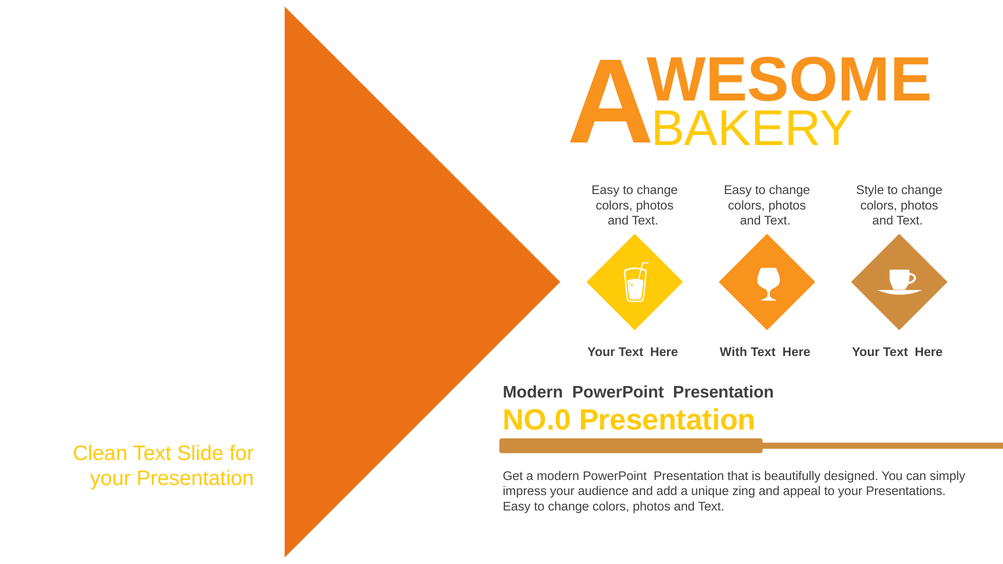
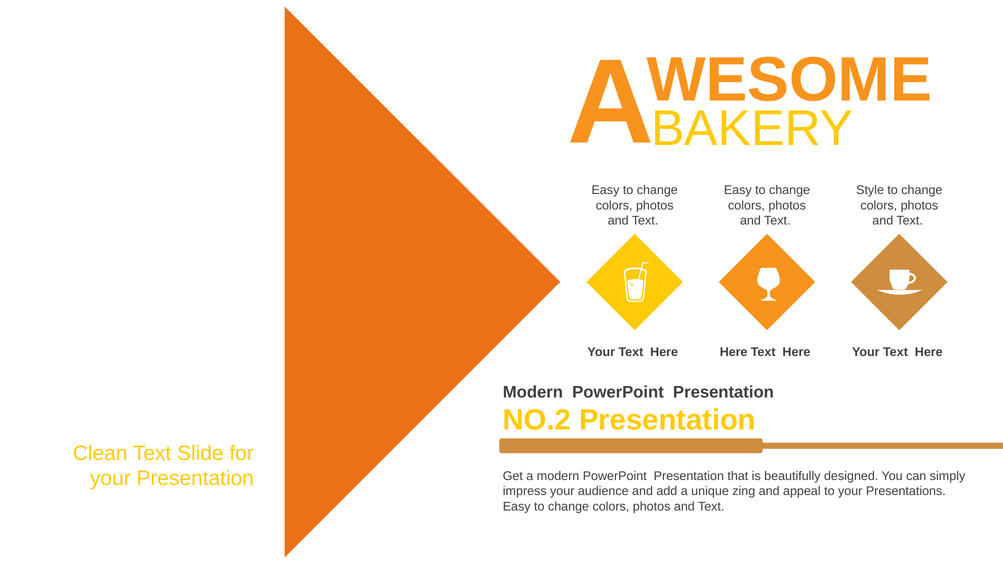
Here With: With -> Here
NO.0: NO.0 -> NO.2
